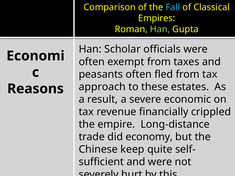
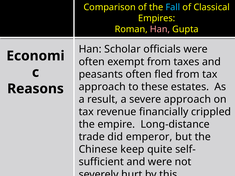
Han at (160, 29) colour: light green -> pink
severe economic: economic -> approach
economy: economy -> emperor
